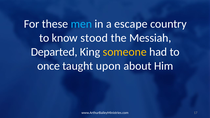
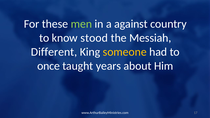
men colour: light blue -> light green
escape: escape -> against
Departed: Departed -> Different
upon: upon -> years
